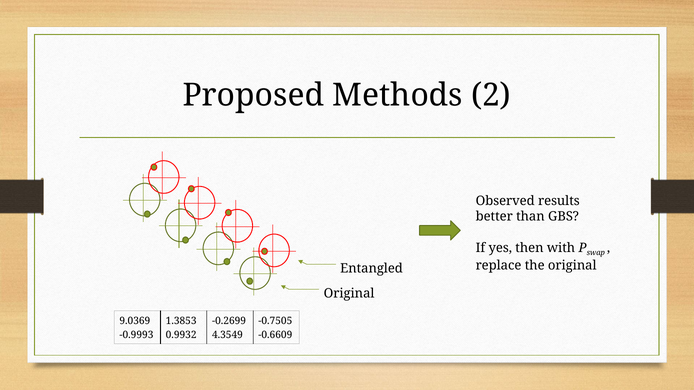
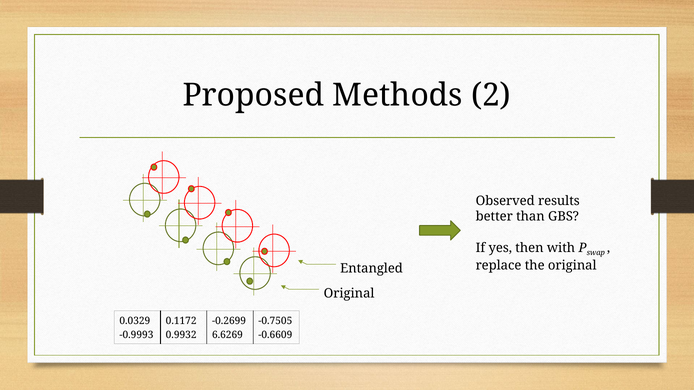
9.0369: 9.0369 -> 0.0329
1.3853: 1.3853 -> 0.1172
4.3549: 4.3549 -> 6.6269
